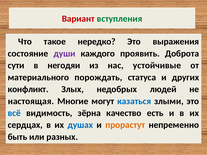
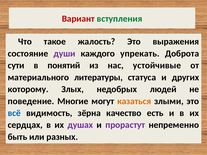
нередко: нередко -> жалость
проявить: проявить -> упрекать
негодяи: негодяи -> понятий
порождать: порождать -> литературы
конфликт: конфликт -> которому
настоящая: настоящая -> поведение
казаться colour: blue -> orange
душах colour: blue -> purple
прорастут colour: orange -> purple
